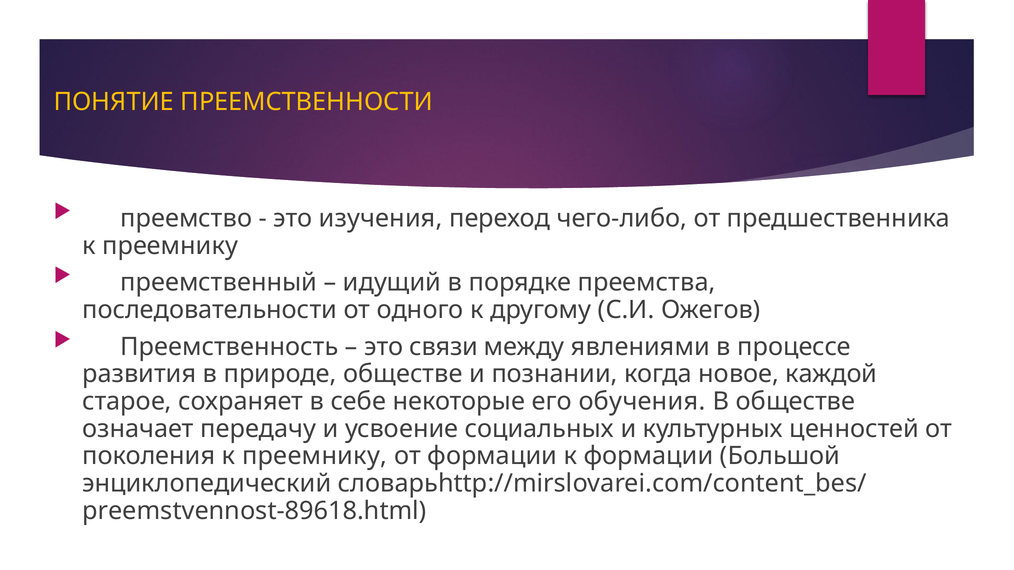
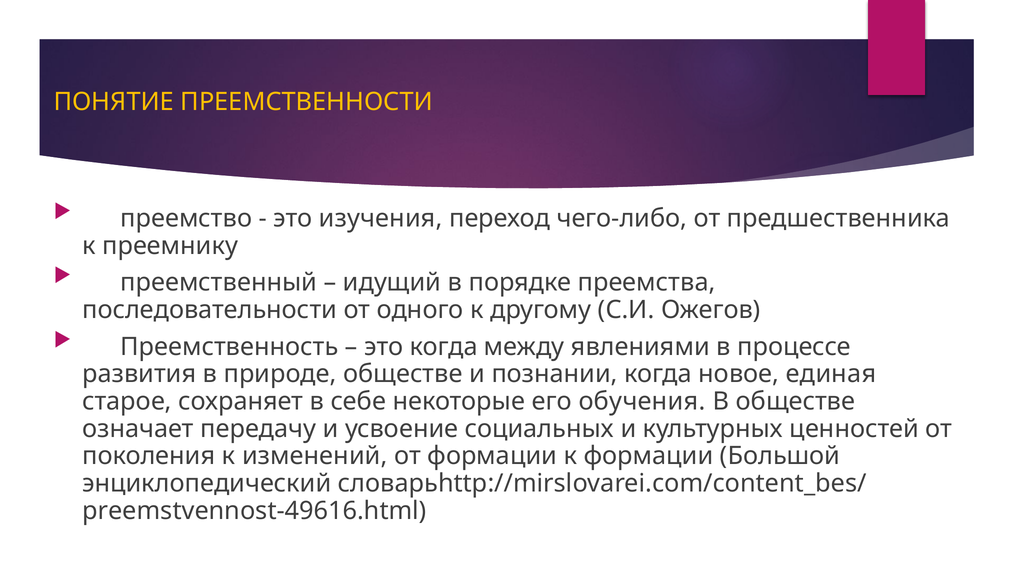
это связи: связи -> когда
каждой: каждой -> единая
поколения к преемнику: преемнику -> изменений
preemstvennost-89618.html: preemstvennost-89618.html -> preemstvennost-49616.html
